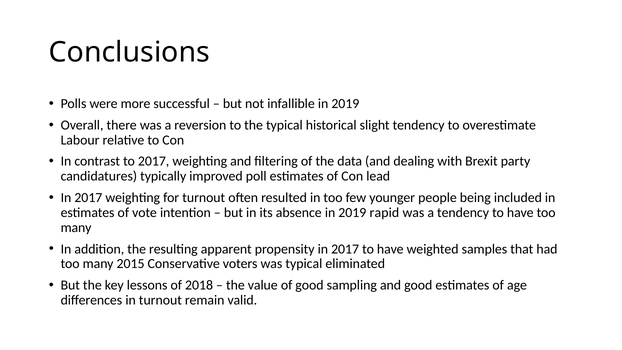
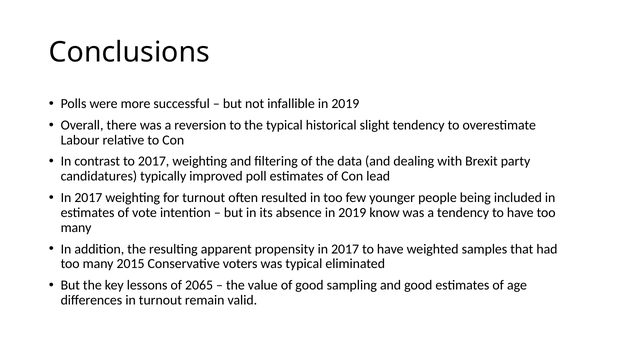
rapid: rapid -> know
2018: 2018 -> 2065
